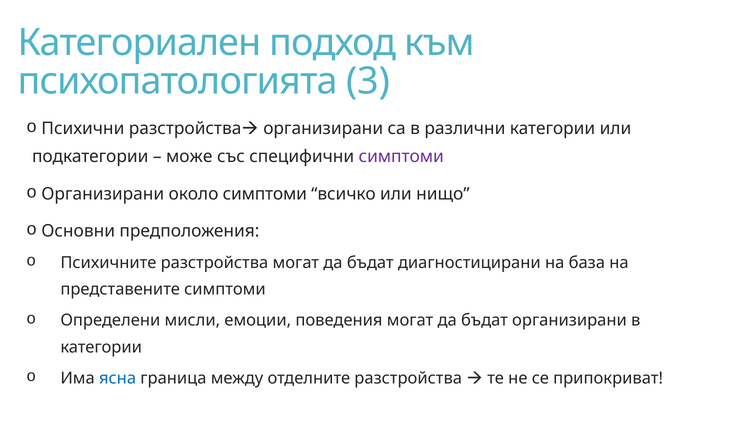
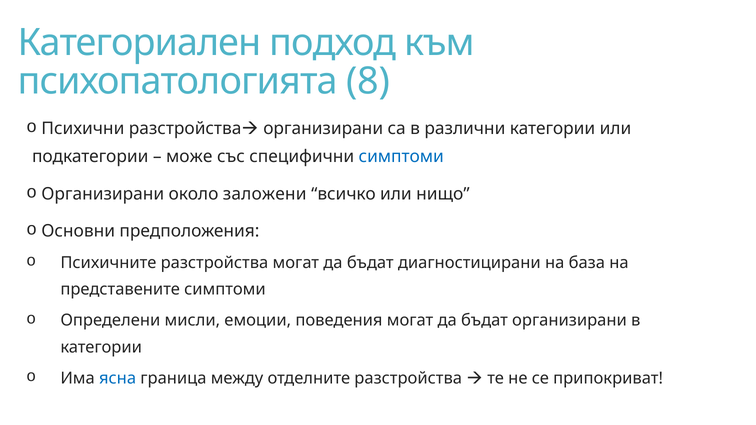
3: 3 -> 8
симптоми at (401, 157) colour: purple -> blue
около симптоми: симптоми -> заложени
